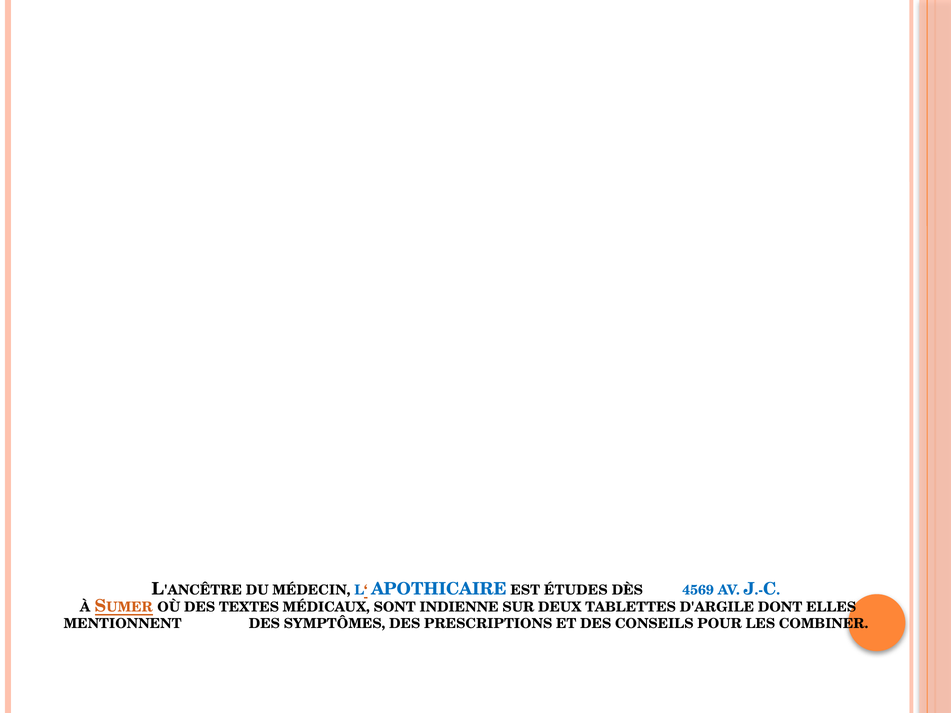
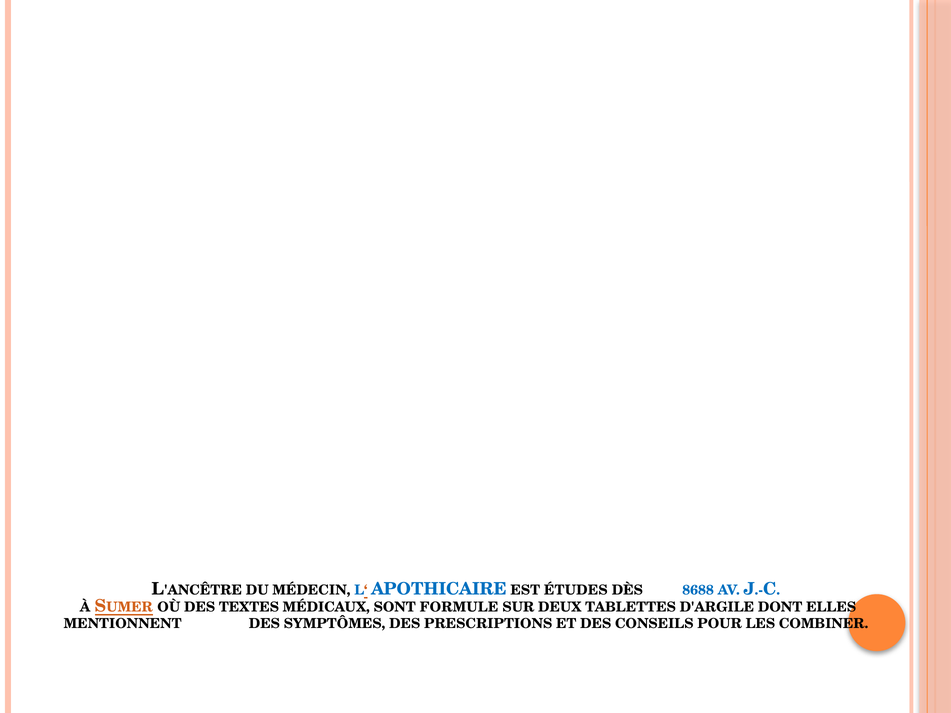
4569: 4569 -> 8688
INDIENNE: INDIENNE -> FORMULE
